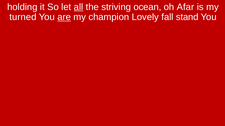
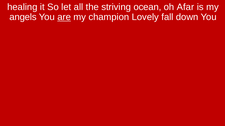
holding: holding -> healing
all underline: present -> none
turned: turned -> angels
stand: stand -> down
